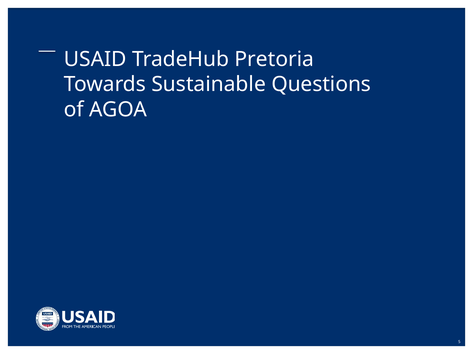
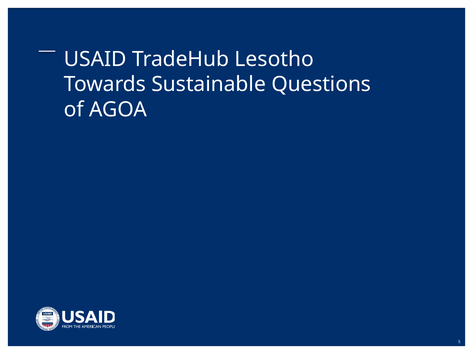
Pretoria: Pretoria -> Lesotho
